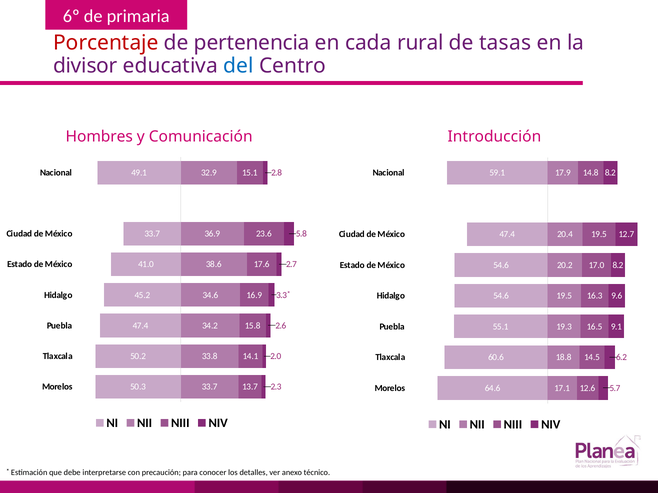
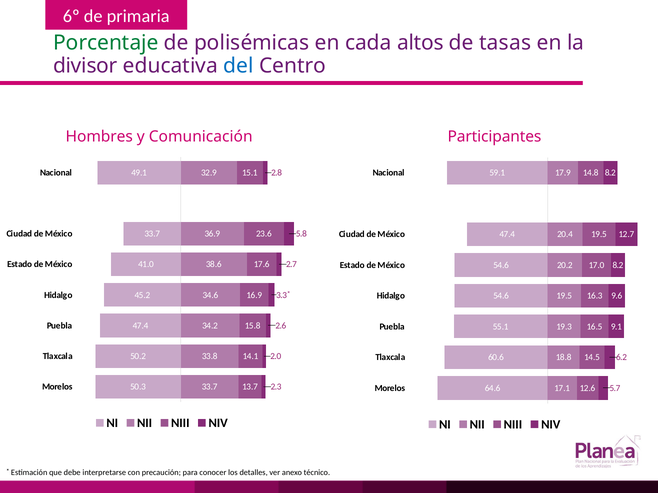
Porcentaje colour: red -> green
pertenencia: pertenencia -> polisémicas
rural: rural -> altos
Introducción: Introducción -> Participantes
